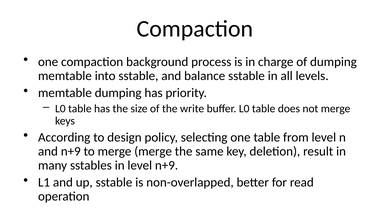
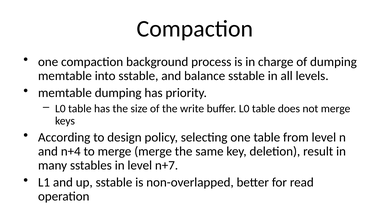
and n+9: n+9 -> n+4
level n+9: n+9 -> n+7
